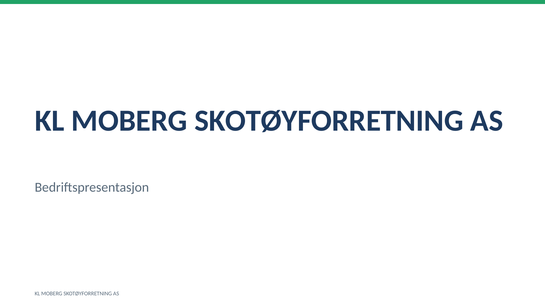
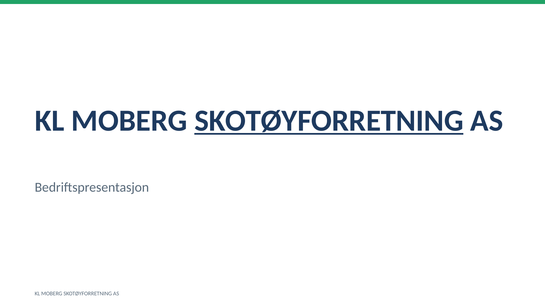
SKOTØYFORRETNING at (329, 121) underline: none -> present
